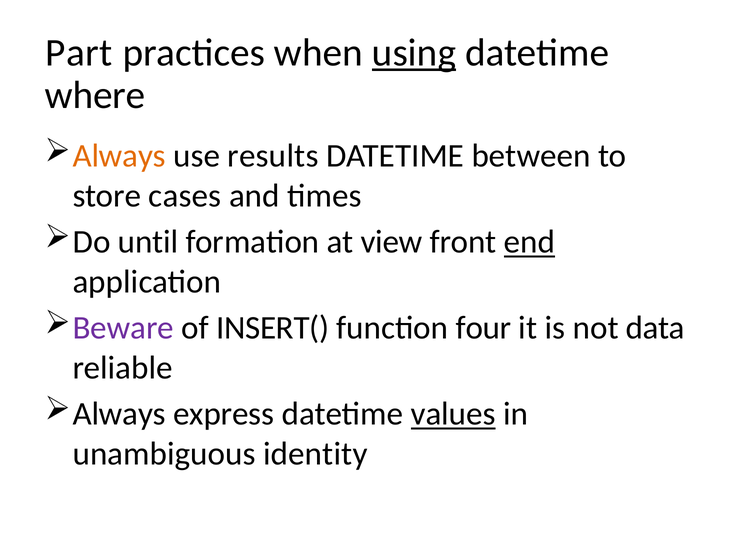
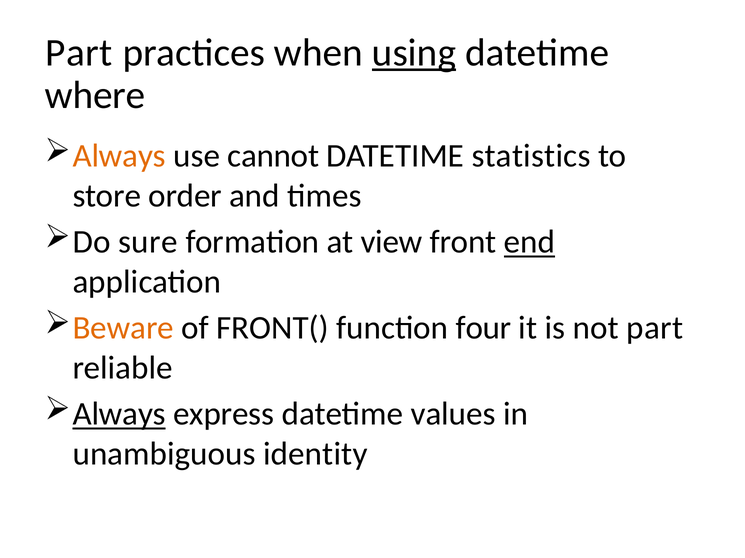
results: results -> cannot
between: between -> statistics
cases: cases -> order
until: until -> sure
Beware colour: purple -> orange
INSERT(: INSERT( -> FRONT(
not data: data -> part
Always at (119, 415) underline: none -> present
values underline: present -> none
